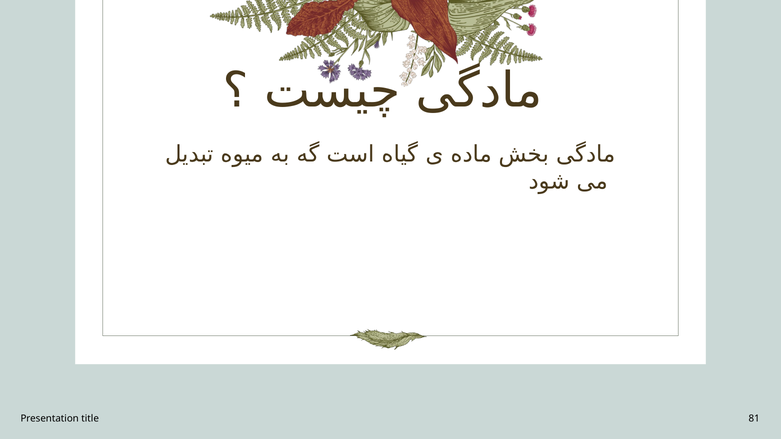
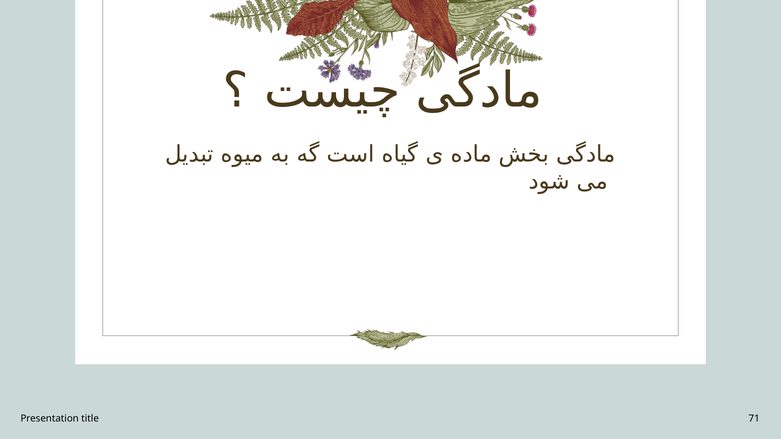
81: 81 -> 71
